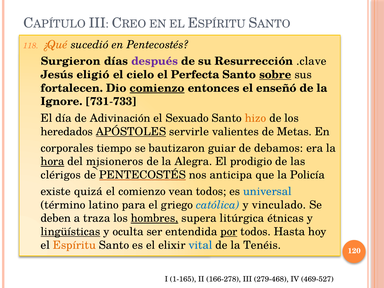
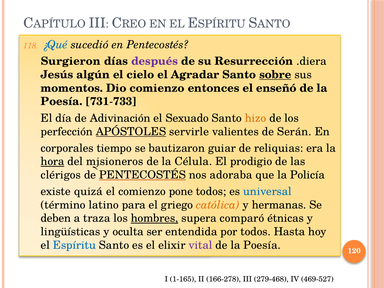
¿Qué colour: orange -> blue
.clave: .clave -> .diera
eligió: eligió -> algún
Perfecta: Perfecta -> Agradar
fortalecen: fortalecen -> momentos
comienzo at (157, 88) underline: present -> none
Ignore at (62, 102): Ignore -> Poesía
heredados: heredados -> perfección
Metas: Metas -> Serán
debamos: debamos -> reliquias
Alegra: Alegra -> Célula
anticipa: anticipa -> adoraba
vean: vean -> pone
católica colour: blue -> orange
vinculado: vinculado -> hermanas
litúrgica: litúrgica -> comparó
lingüísticas underline: present -> none
por underline: present -> none
Espíritu colour: orange -> blue
vital colour: blue -> purple
Tenéis at (262, 245): Tenéis -> Poesía
